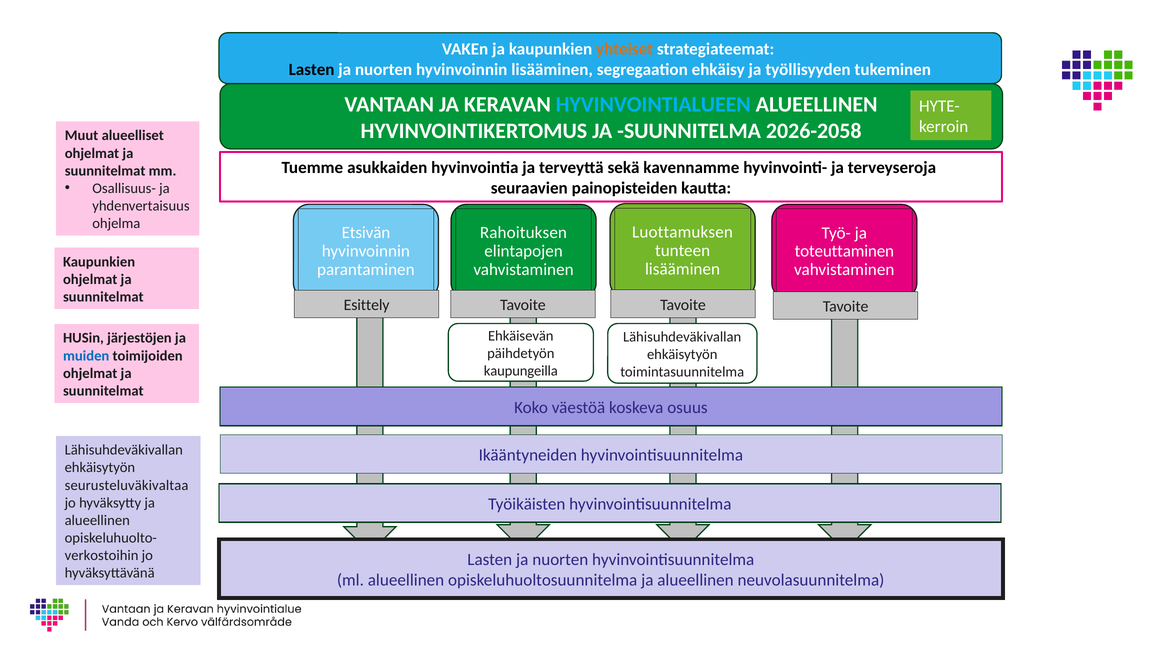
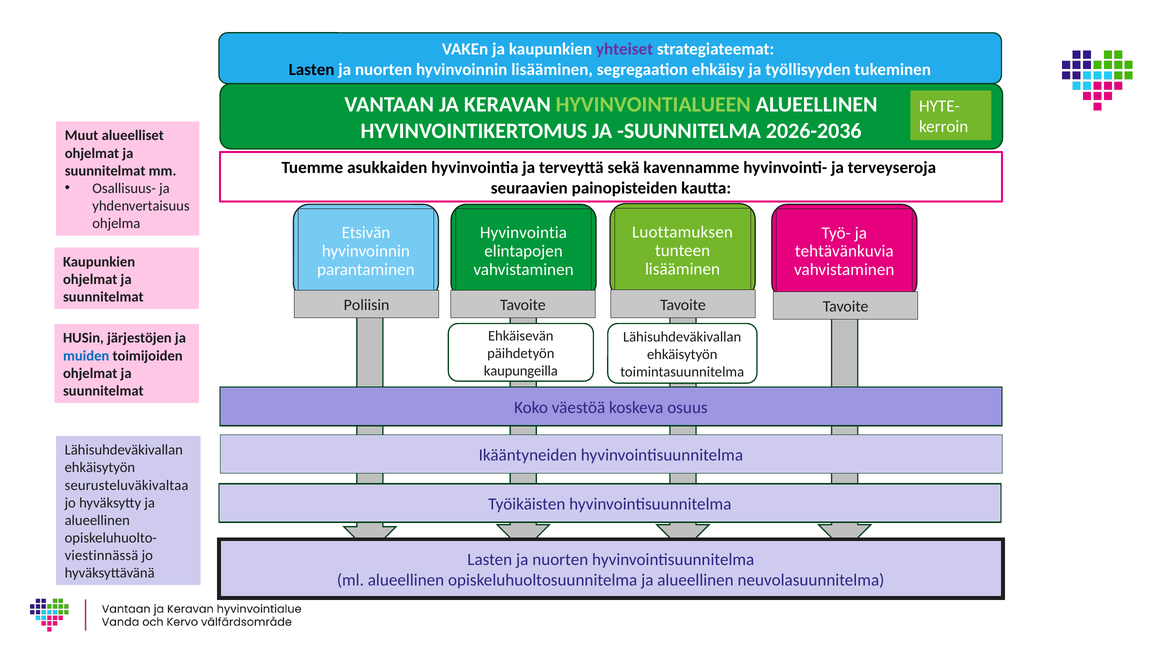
yhteiset colour: orange -> purple
HYVINVOINTIALUEEN colour: light blue -> light green
2026-2058: 2026-2058 -> 2026-2036
Rahoituksen at (523, 233): Rahoituksen -> Hyvinvointia
toteuttaminen: toteuttaminen -> tehtävänkuvia
Esittely: Esittely -> Poliisin
verkostoihin: verkostoihin -> viestinnässä
